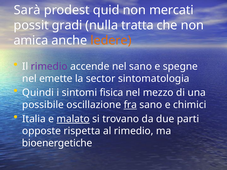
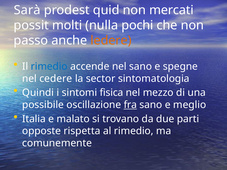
gradi: gradi -> molti
tratta: tratta -> pochi
amica: amica -> passo
rimedio at (49, 67) colour: purple -> blue
emette: emette -> cedere
chimici: chimici -> meglio
malato underline: present -> none
bioenergetiche: bioenergetiche -> comunemente
